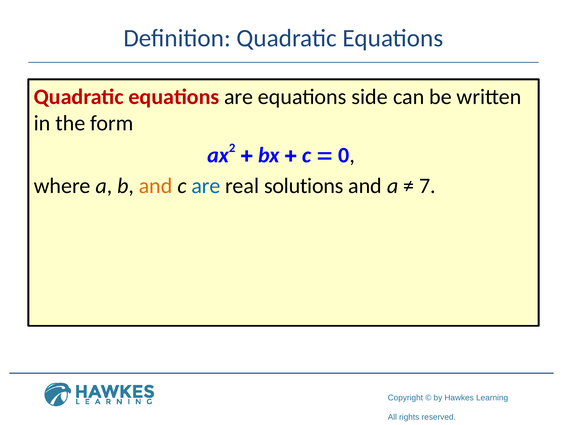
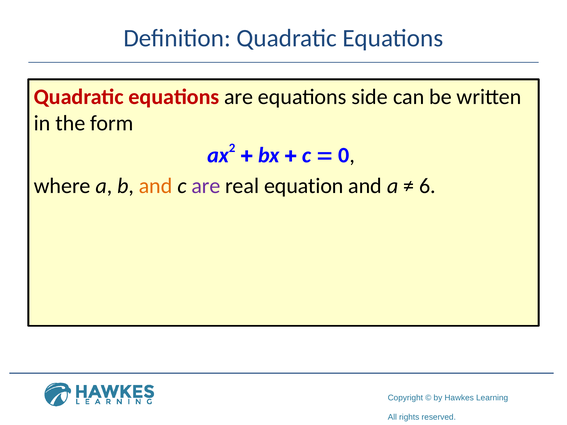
are at (206, 186) colour: blue -> purple
solutions: solutions -> equation
7: 7 -> 6
